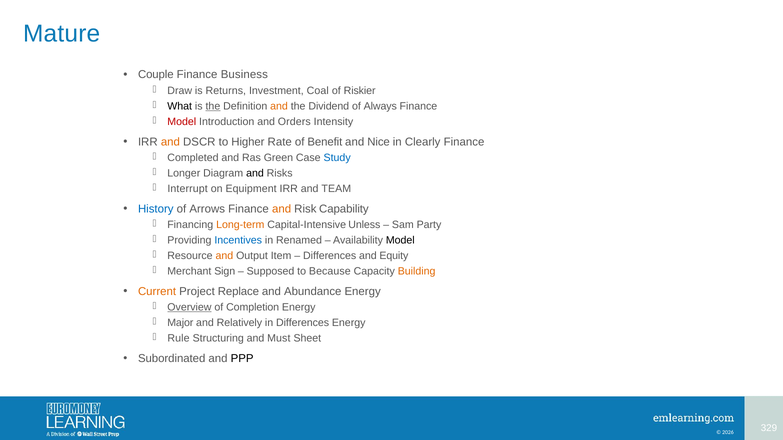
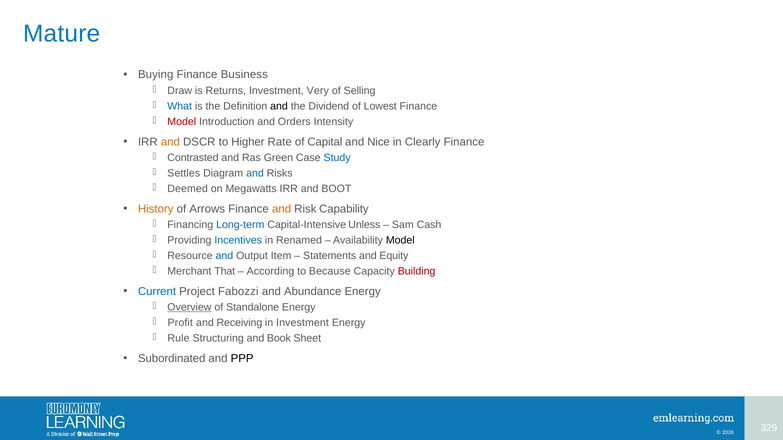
Couple: Couple -> Buying
Coal: Coal -> Very
Riskier: Riskier -> Selling
What colour: black -> blue
the at (213, 106) underline: present -> none
and at (279, 106) colour: orange -> black
Always: Always -> Lowest
Benefit: Benefit -> Capital
Completed: Completed -> Contrasted
Longer: Longer -> Settles
and at (255, 173) colour: black -> blue
Interrupt: Interrupt -> Deemed
Equipment: Equipment -> Megawatts
TEAM: TEAM -> BOOT
History colour: blue -> orange
Long-term colour: orange -> blue
Party: Party -> Cash
and at (224, 256) colour: orange -> blue
Differences at (330, 256): Differences -> Statements
Sign: Sign -> That
Supposed: Supposed -> According
Building colour: orange -> red
Current colour: orange -> blue
Replace: Replace -> Fabozzi
Completion: Completion -> Standalone
Major: Major -> Profit
Relatively: Relatively -> Receiving
in Differences: Differences -> Investment
Must: Must -> Book
